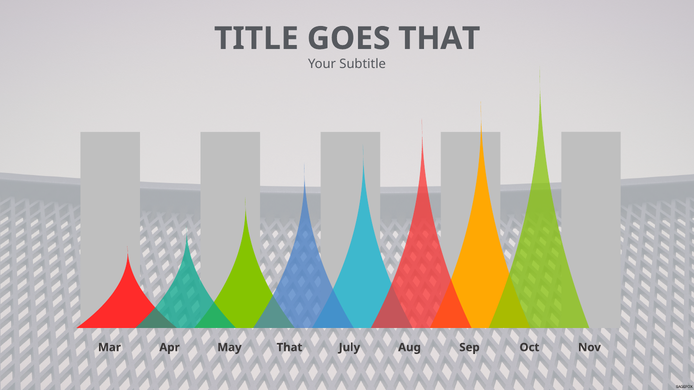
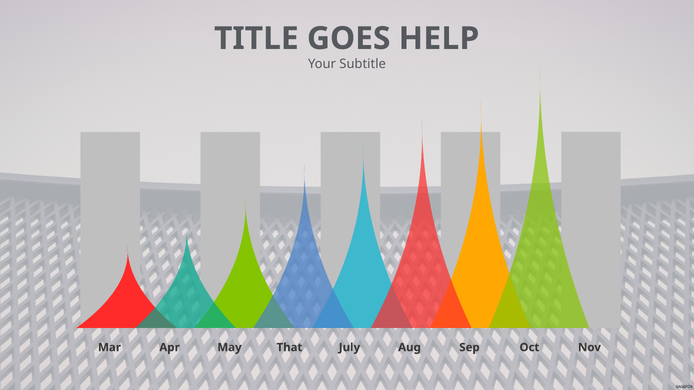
THAT at (439, 39): THAT -> HELP
